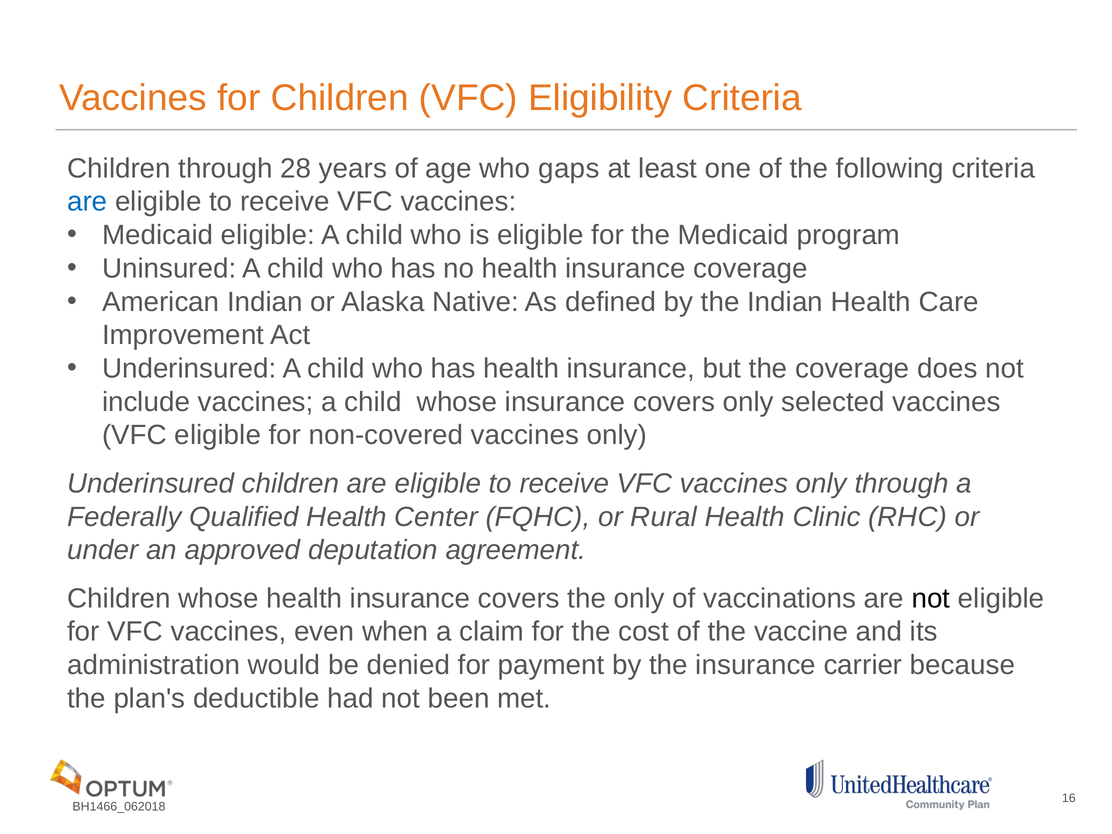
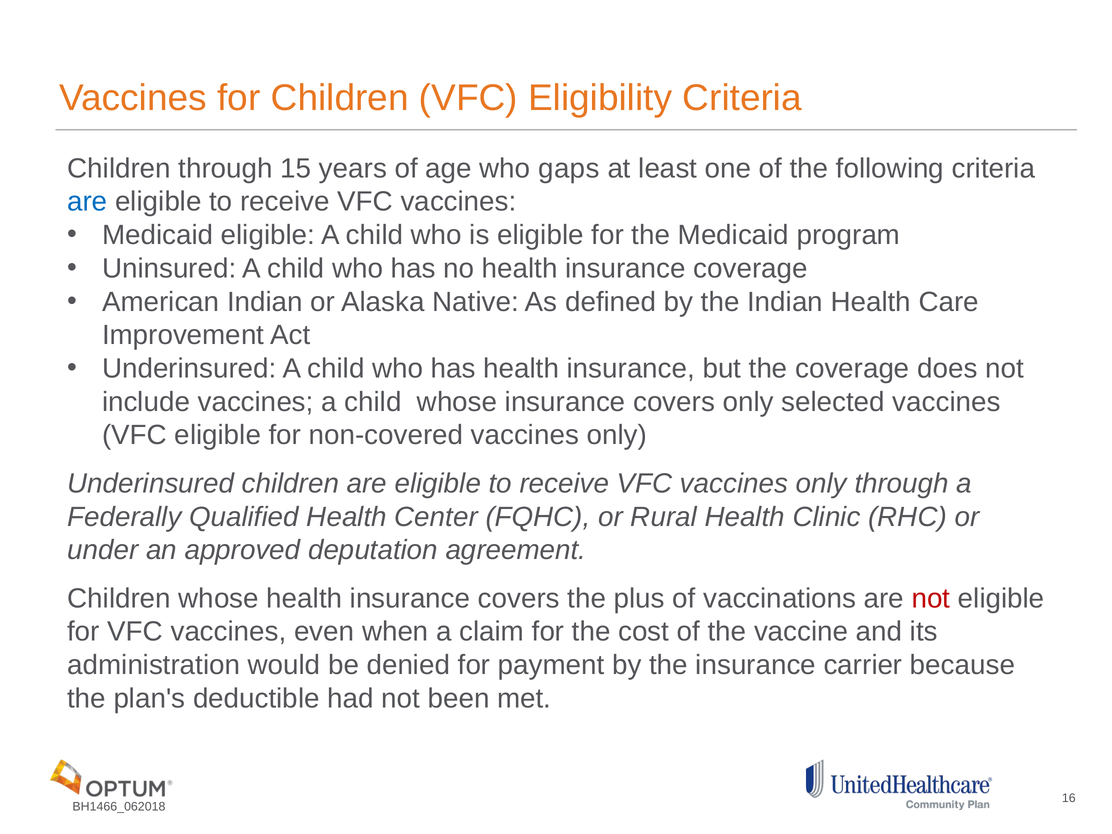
28: 28 -> 15
the only: only -> plus
not at (931, 598) colour: black -> red
